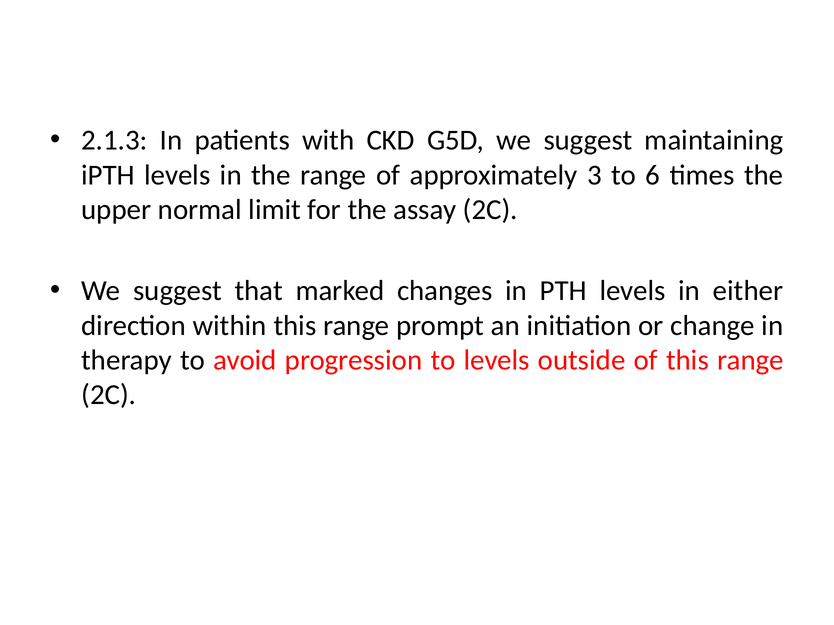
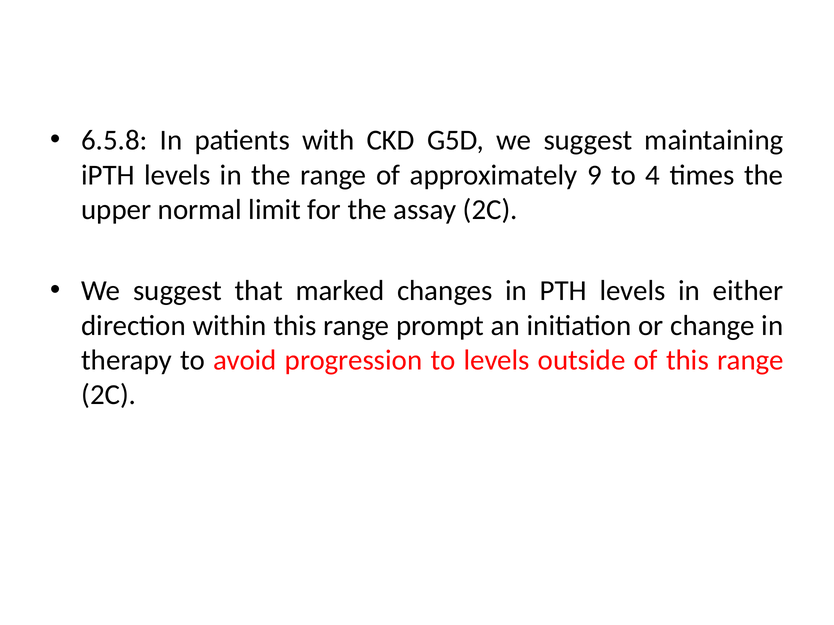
2.1.3: 2.1.3 -> 6.5.8
3: 3 -> 9
6: 6 -> 4
